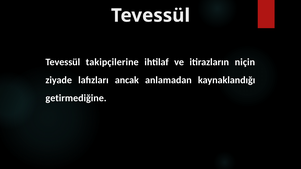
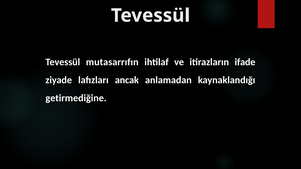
takipçilerine: takipçilerine -> mutasarrıfın
niçin: niçin -> ifade
